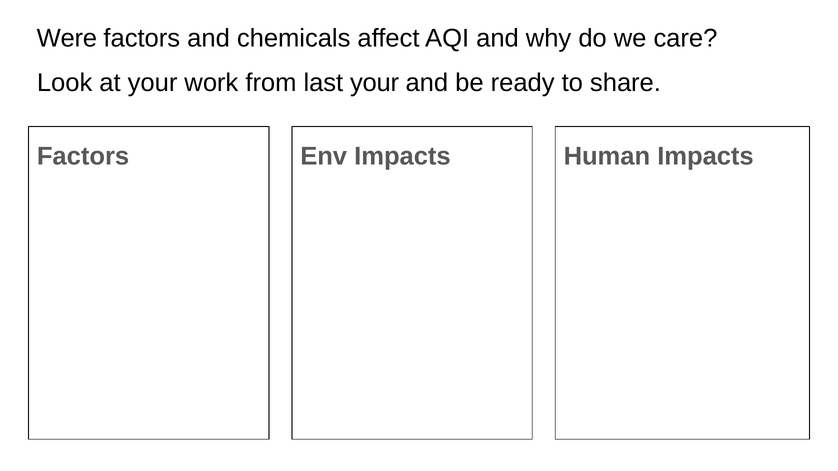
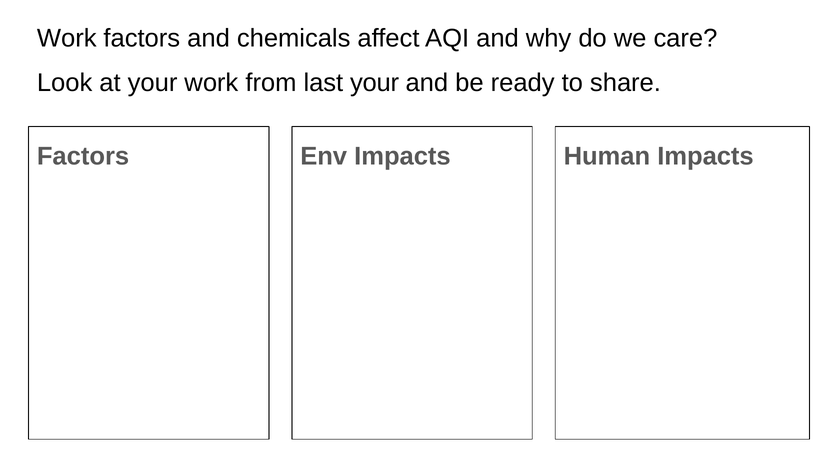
Were at (67, 38): Were -> Work
